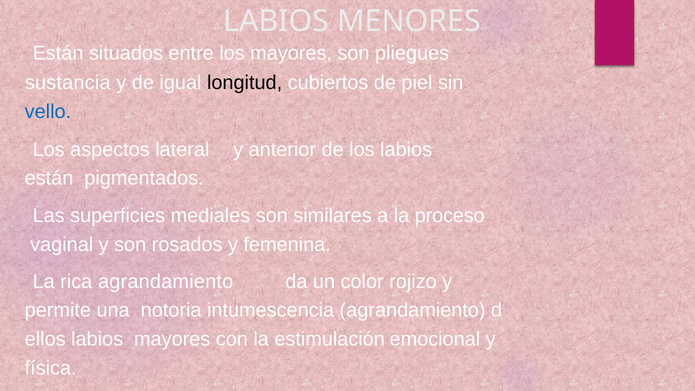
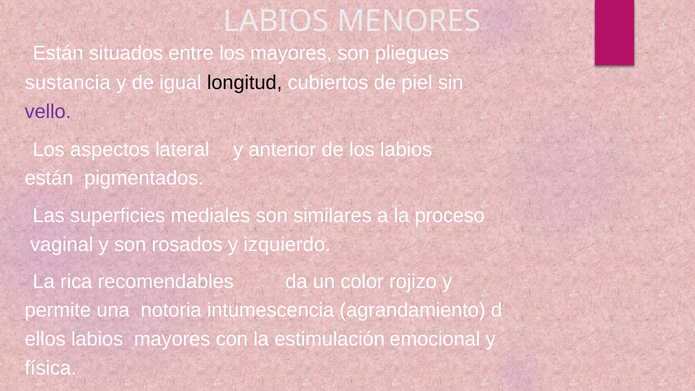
vello colour: blue -> purple
femenina: femenina -> izquierdo
rica agrandamiento: agrandamiento -> recomendables
